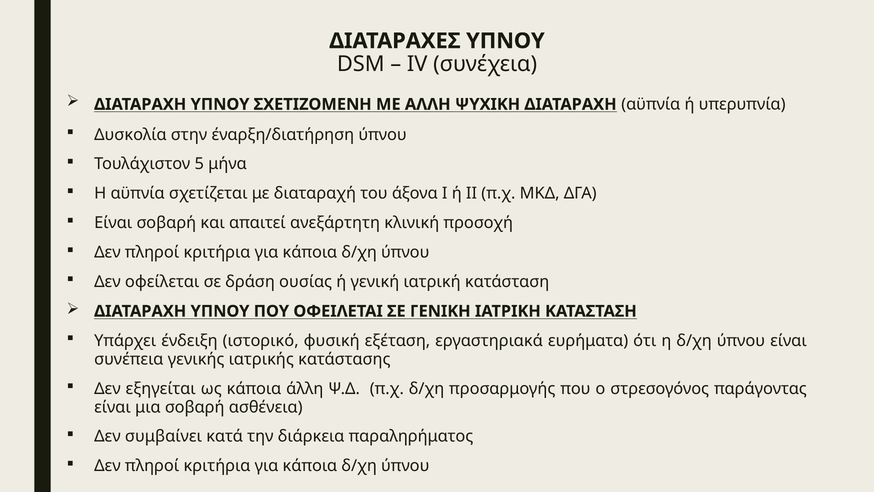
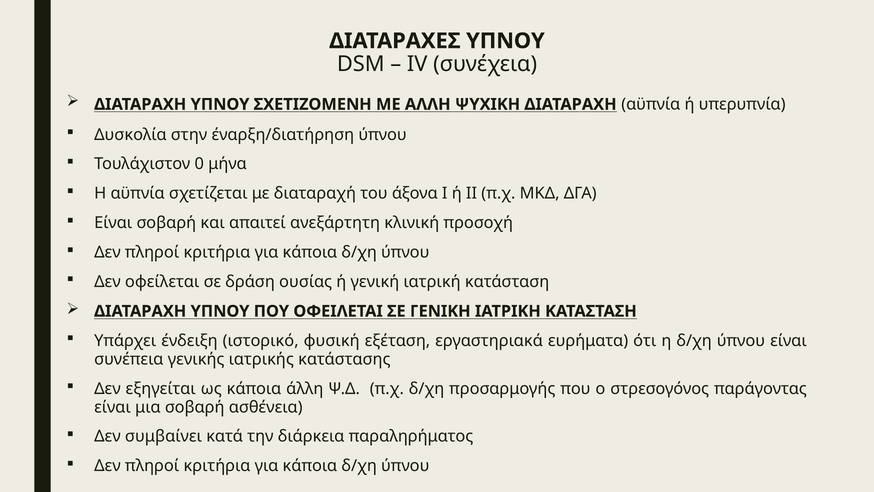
5: 5 -> 0
